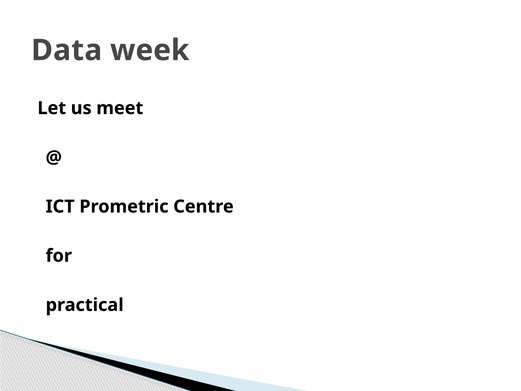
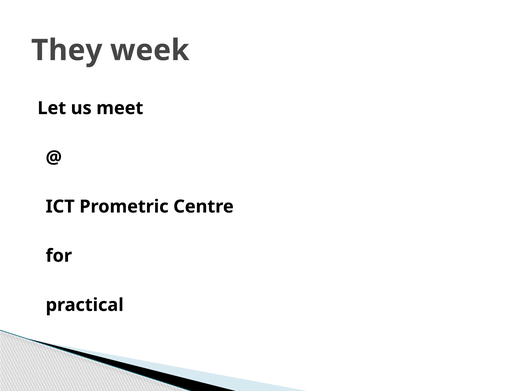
Data: Data -> They
